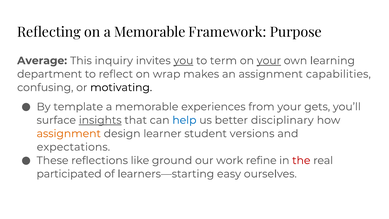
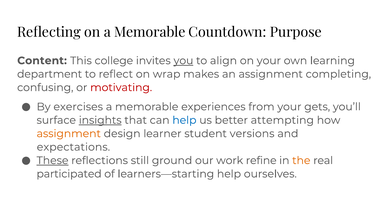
Framework: Framework -> Countdown
Average: Average -> Content
inquiry: inquiry -> college
term: term -> align
your at (269, 61) underline: present -> none
capabilities: capabilities -> completing
motivating colour: black -> red
template: template -> exercises
disciplinary: disciplinary -> attempting
These underline: none -> present
like: like -> still
the colour: red -> orange
learners—starting easy: easy -> help
